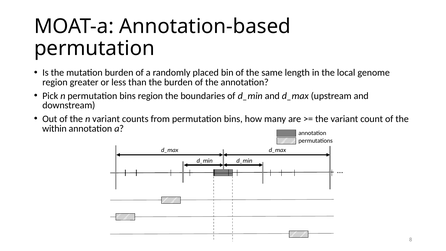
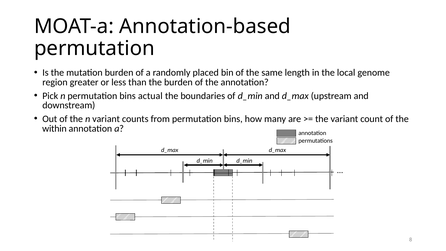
bins region: region -> actual
